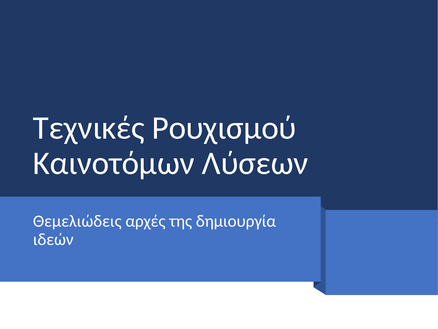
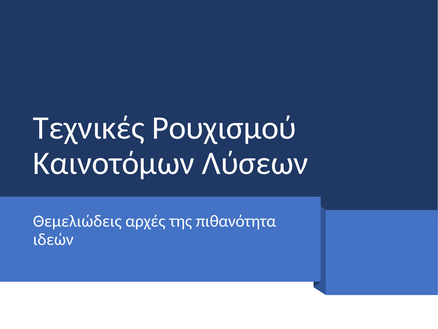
δημιουργία: δημιουργία -> πιθανότητα
